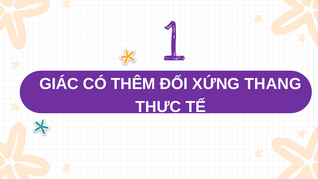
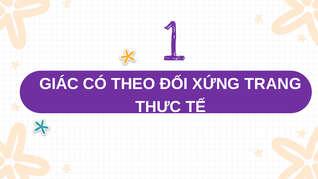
THÊM: THÊM -> THEO
THANG: THANG -> TRANG
